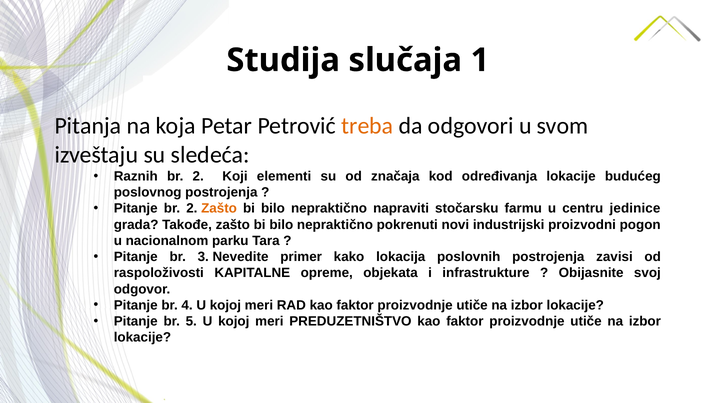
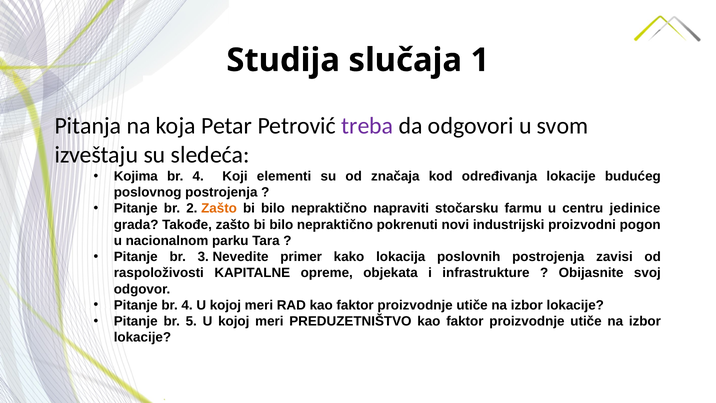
treba colour: orange -> purple
Raznih: Raznih -> Kojima
2 at (198, 176): 2 -> 4
